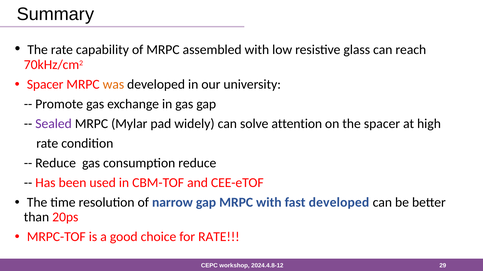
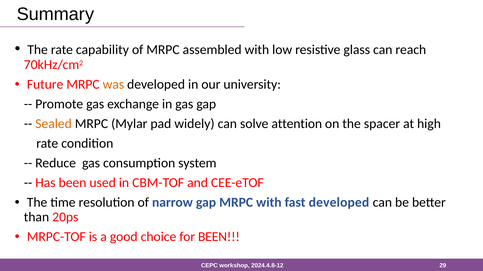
Spacer at (45, 85): Spacer -> Future
Sealed colour: purple -> orange
consumption reduce: reduce -> system
for RATE: RATE -> BEEN
